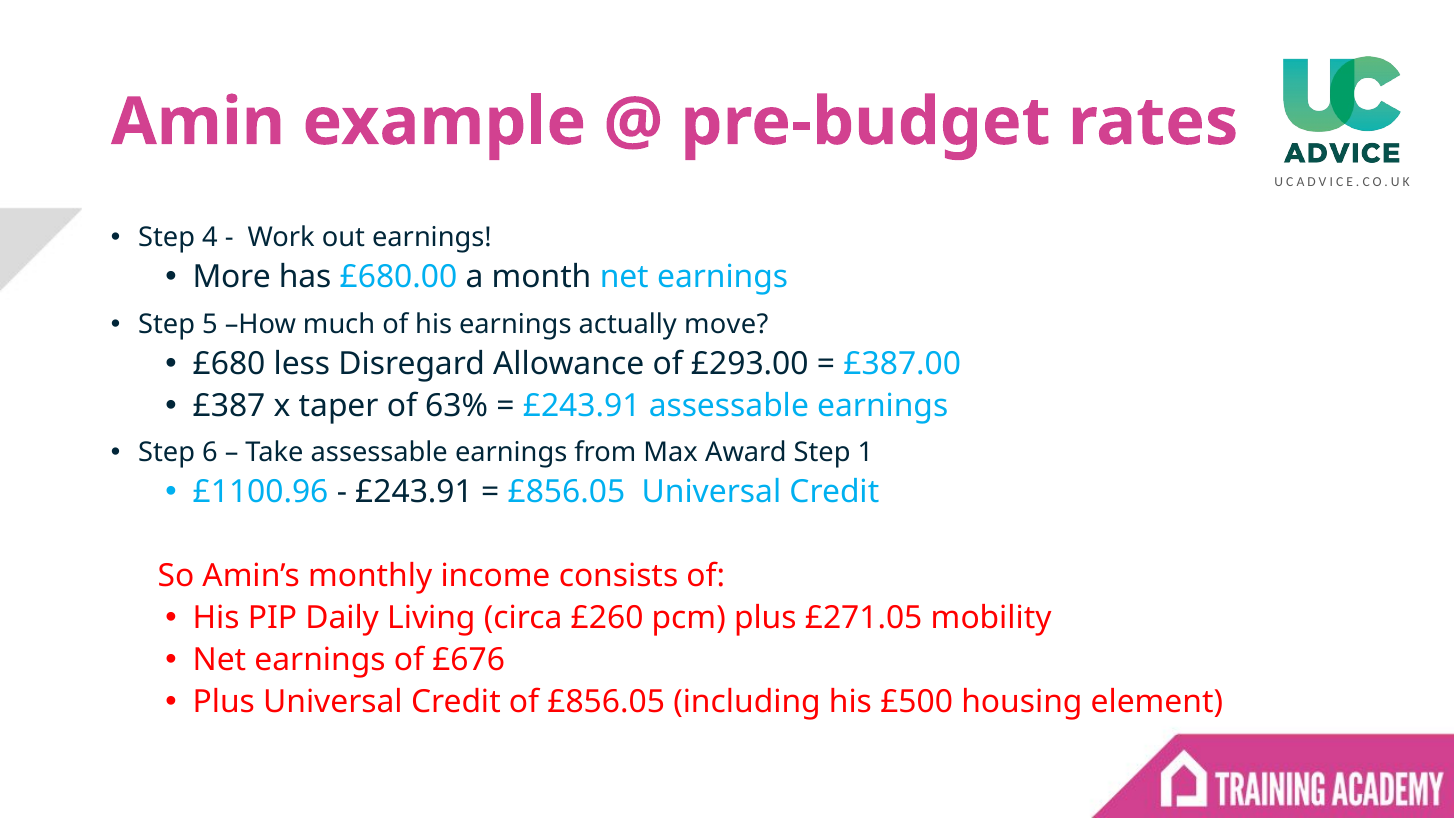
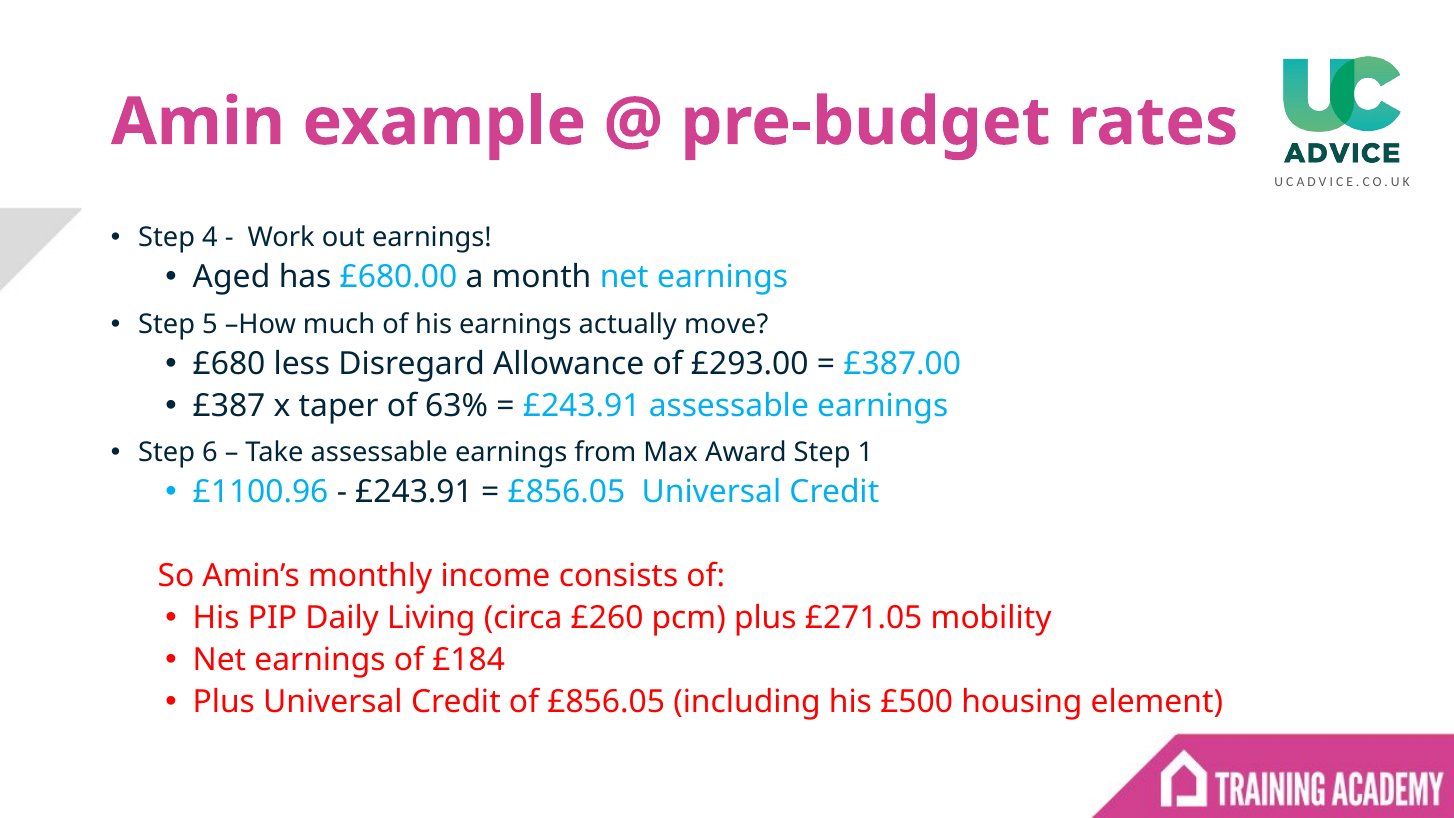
More: More -> Aged
£676: £676 -> £184
